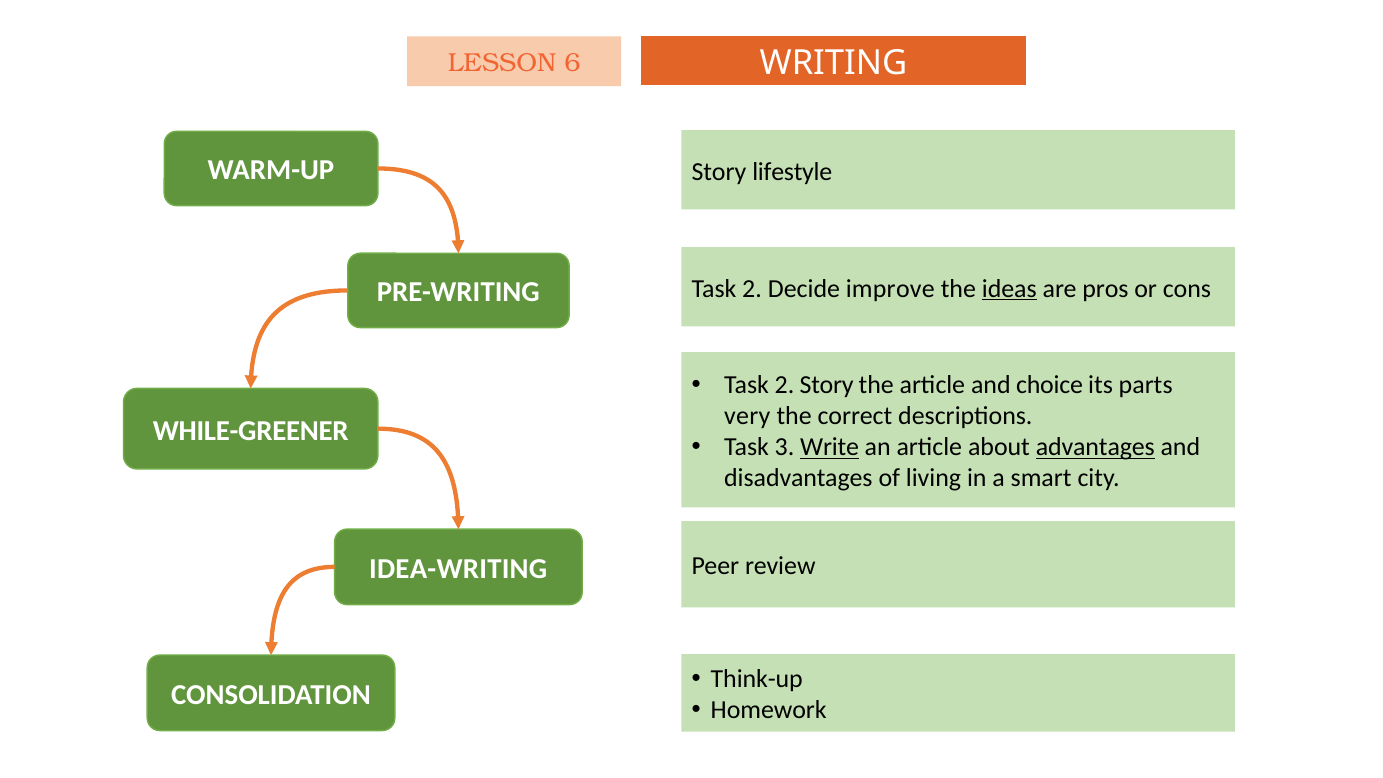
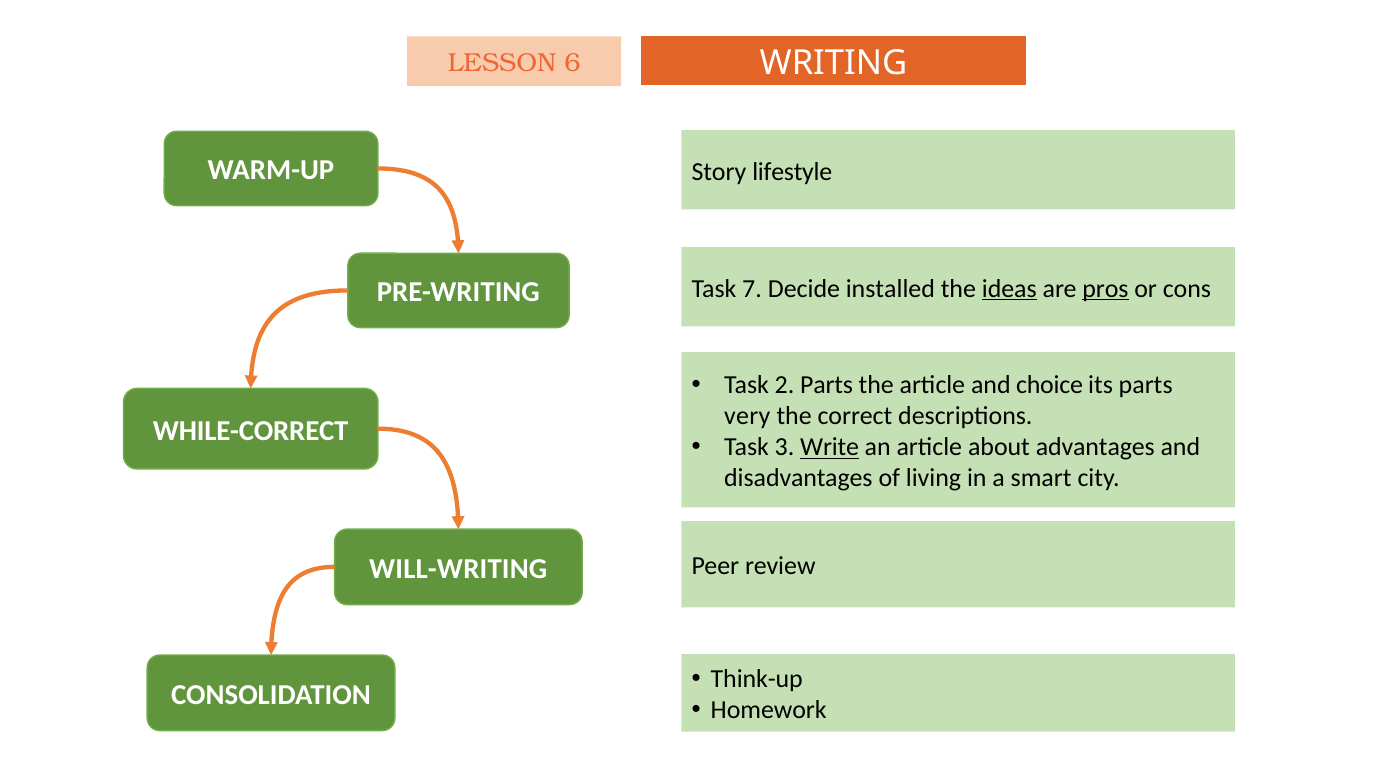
2 at (752, 288): 2 -> 7
improve: improve -> installed
pros underline: none -> present
2 Story: Story -> Parts
WHILE-GREENER: WHILE-GREENER -> WHILE-CORRECT
advantages underline: present -> none
IDEA-WRITING: IDEA-WRITING -> WILL-WRITING
